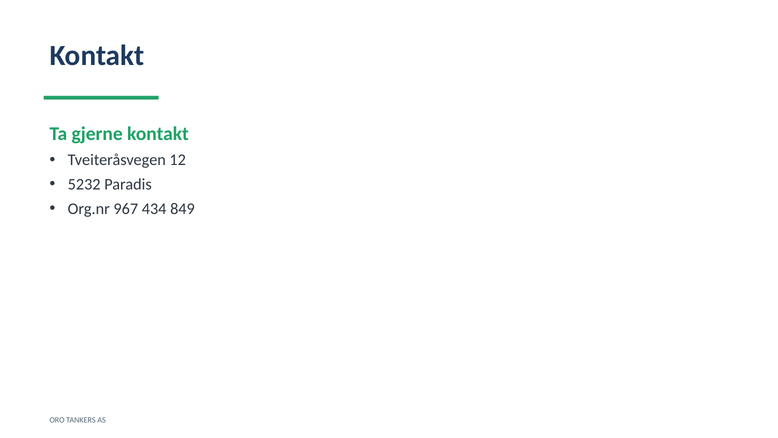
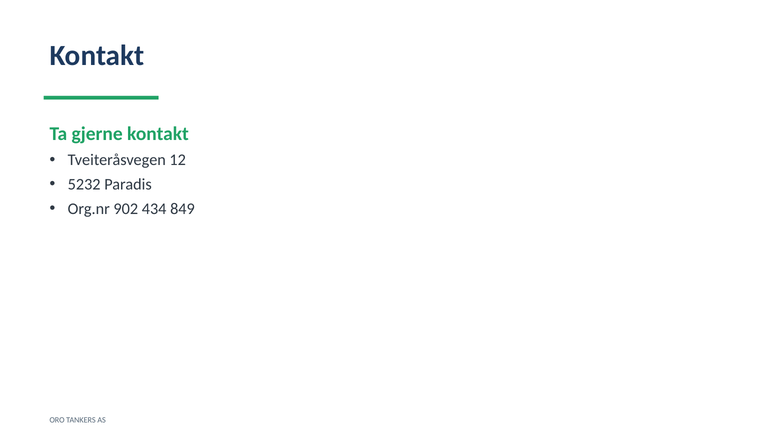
967: 967 -> 902
